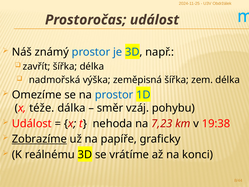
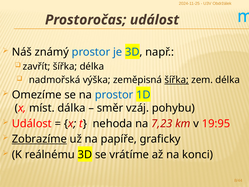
šířka at (177, 80) underline: none -> present
téže: téže -> míst
19:38: 19:38 -> 19:95
